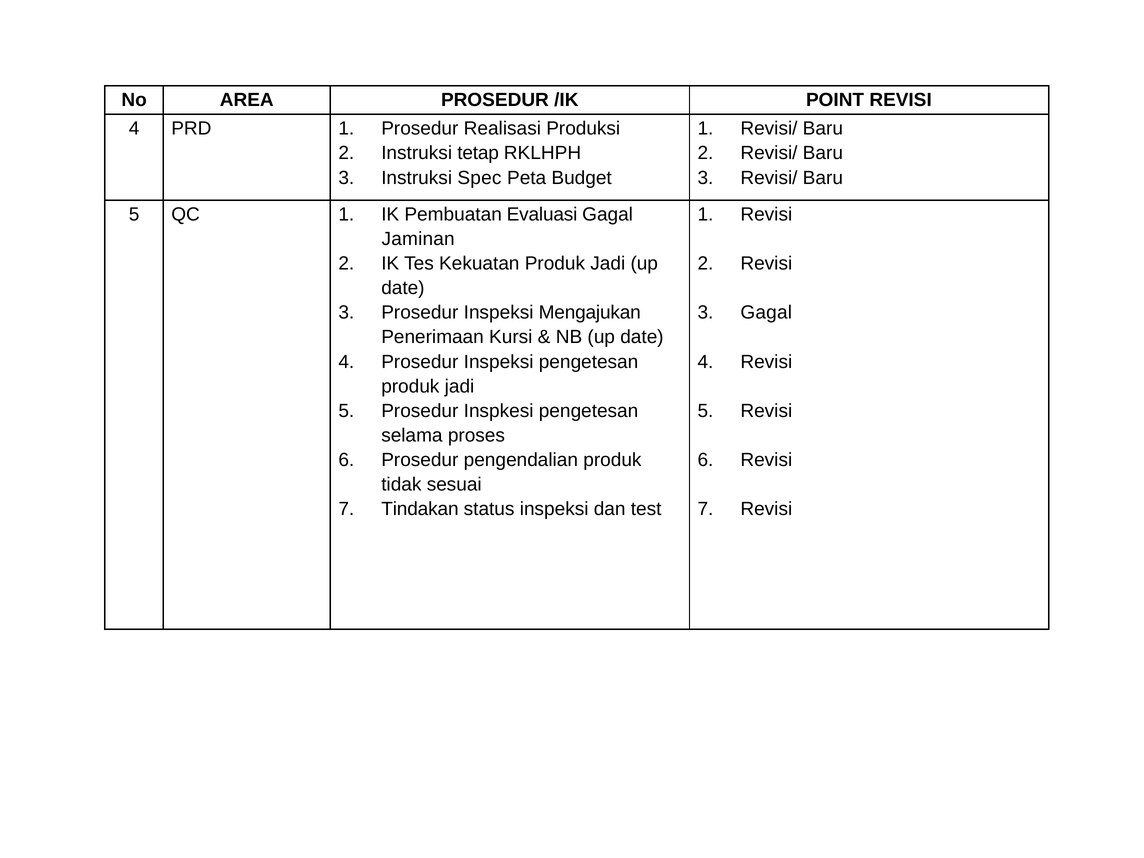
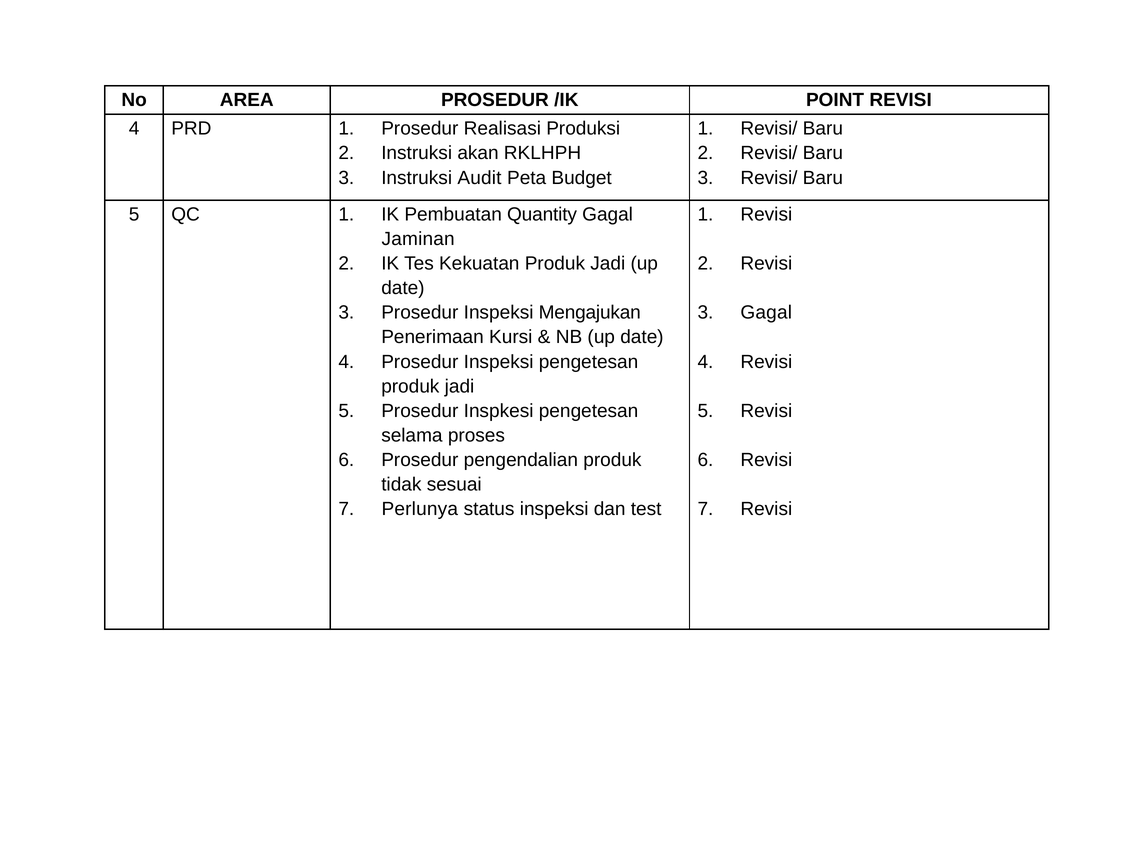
tetap: tetap -> akan
Spec: Spec -> Audit
Evaluasi: Evaluasi -> Quantity
Tindakan: Tindakan -> Perlunya
